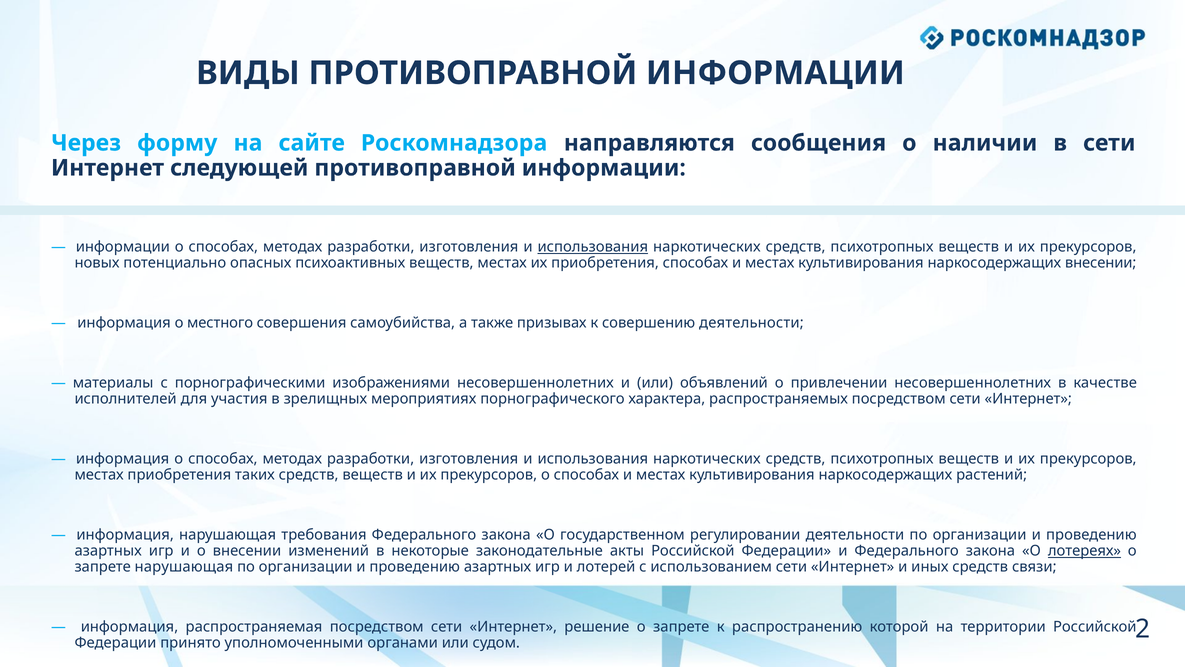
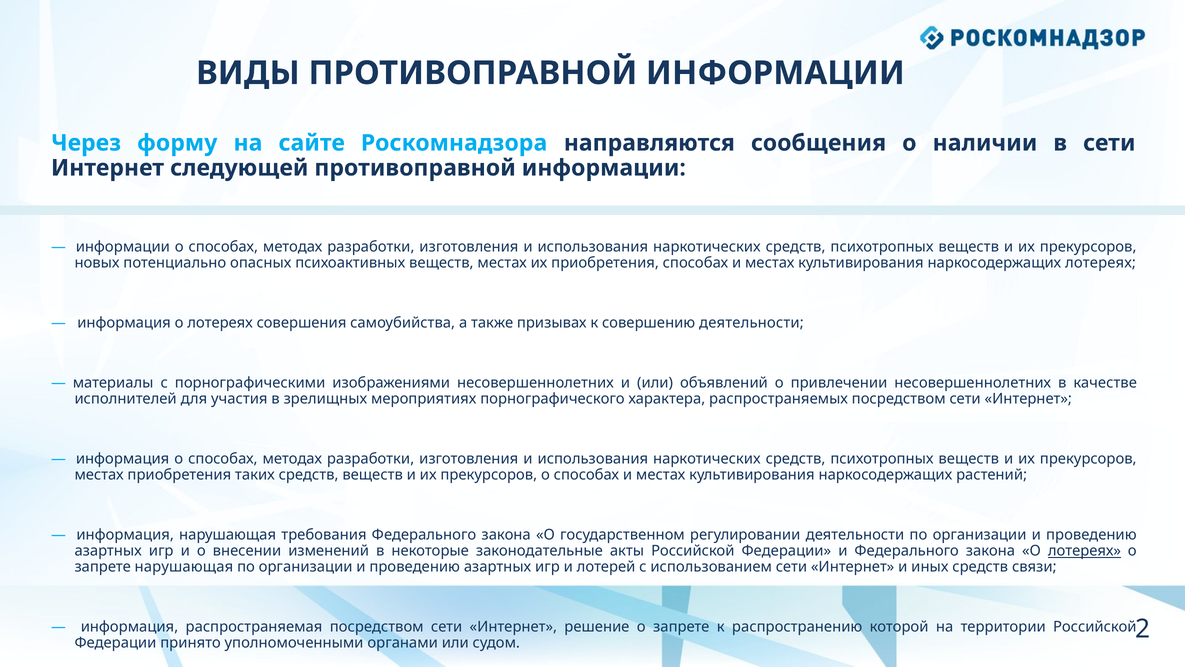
использования at (593, 247) underline: present -> none
наркосодержащих внесении: внесении -> лотереях
информация о местного: местного -> лотереях
